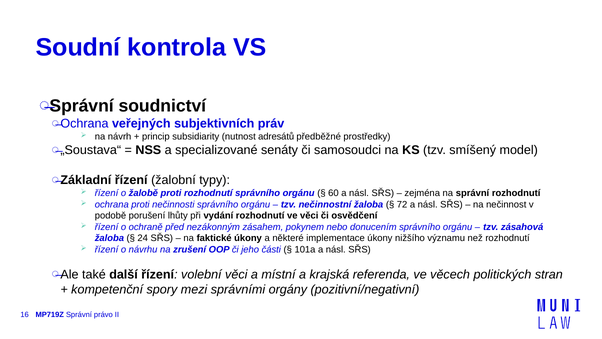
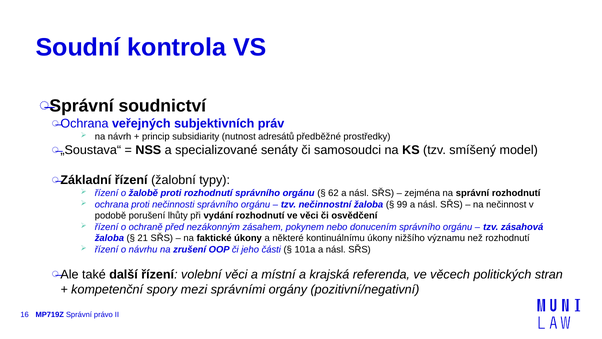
60: 60 -> 62
72: 72 -> 99
24: 24 -> 21
implementace: implementace -> kontinuálnímu
